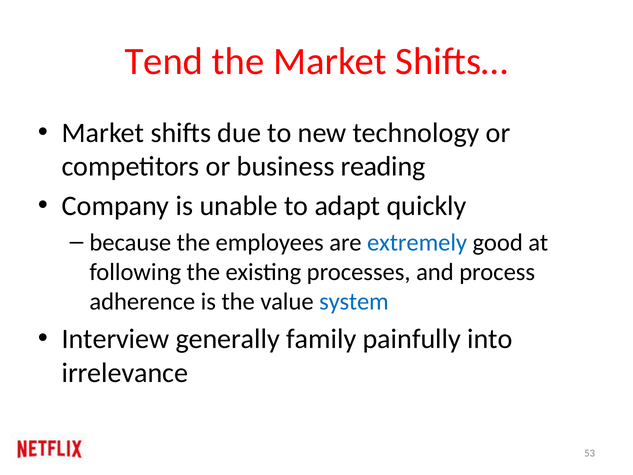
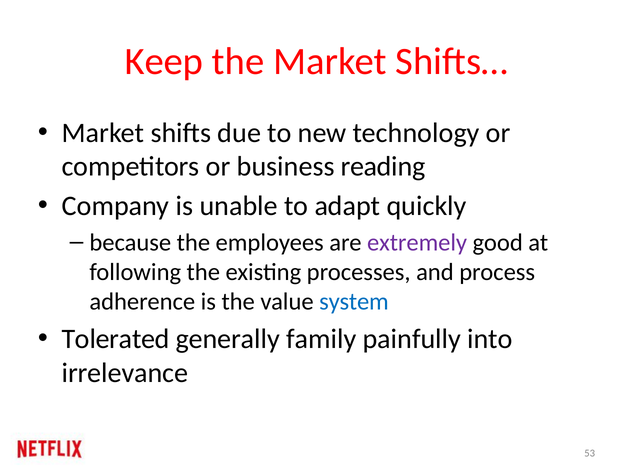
Tend: Tend -> Keep
extremely colour: blue -> purple
Interview: Interview -> Tolerated
